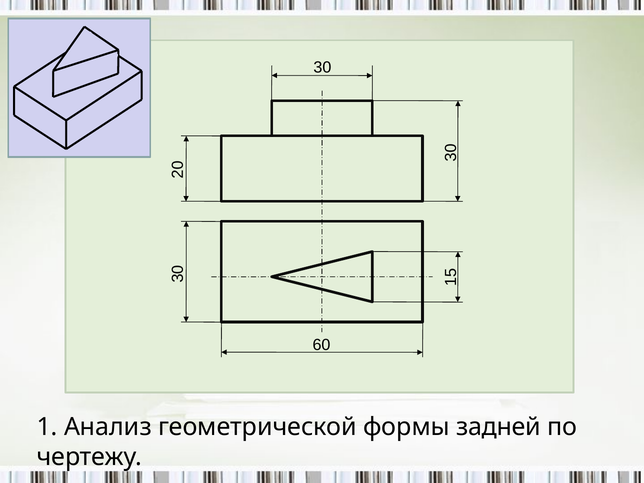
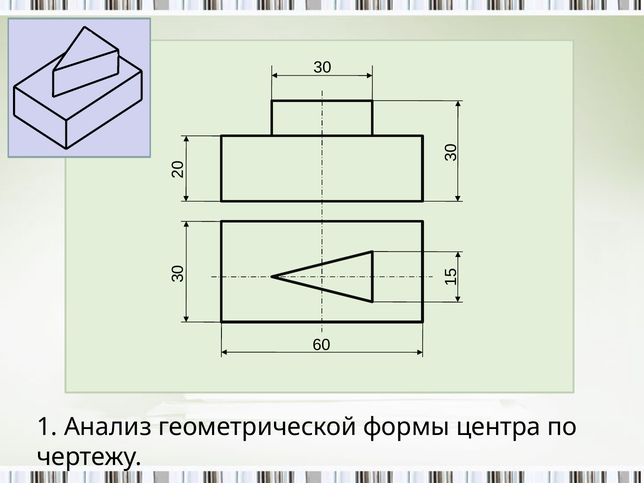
задней: задней -> центра
